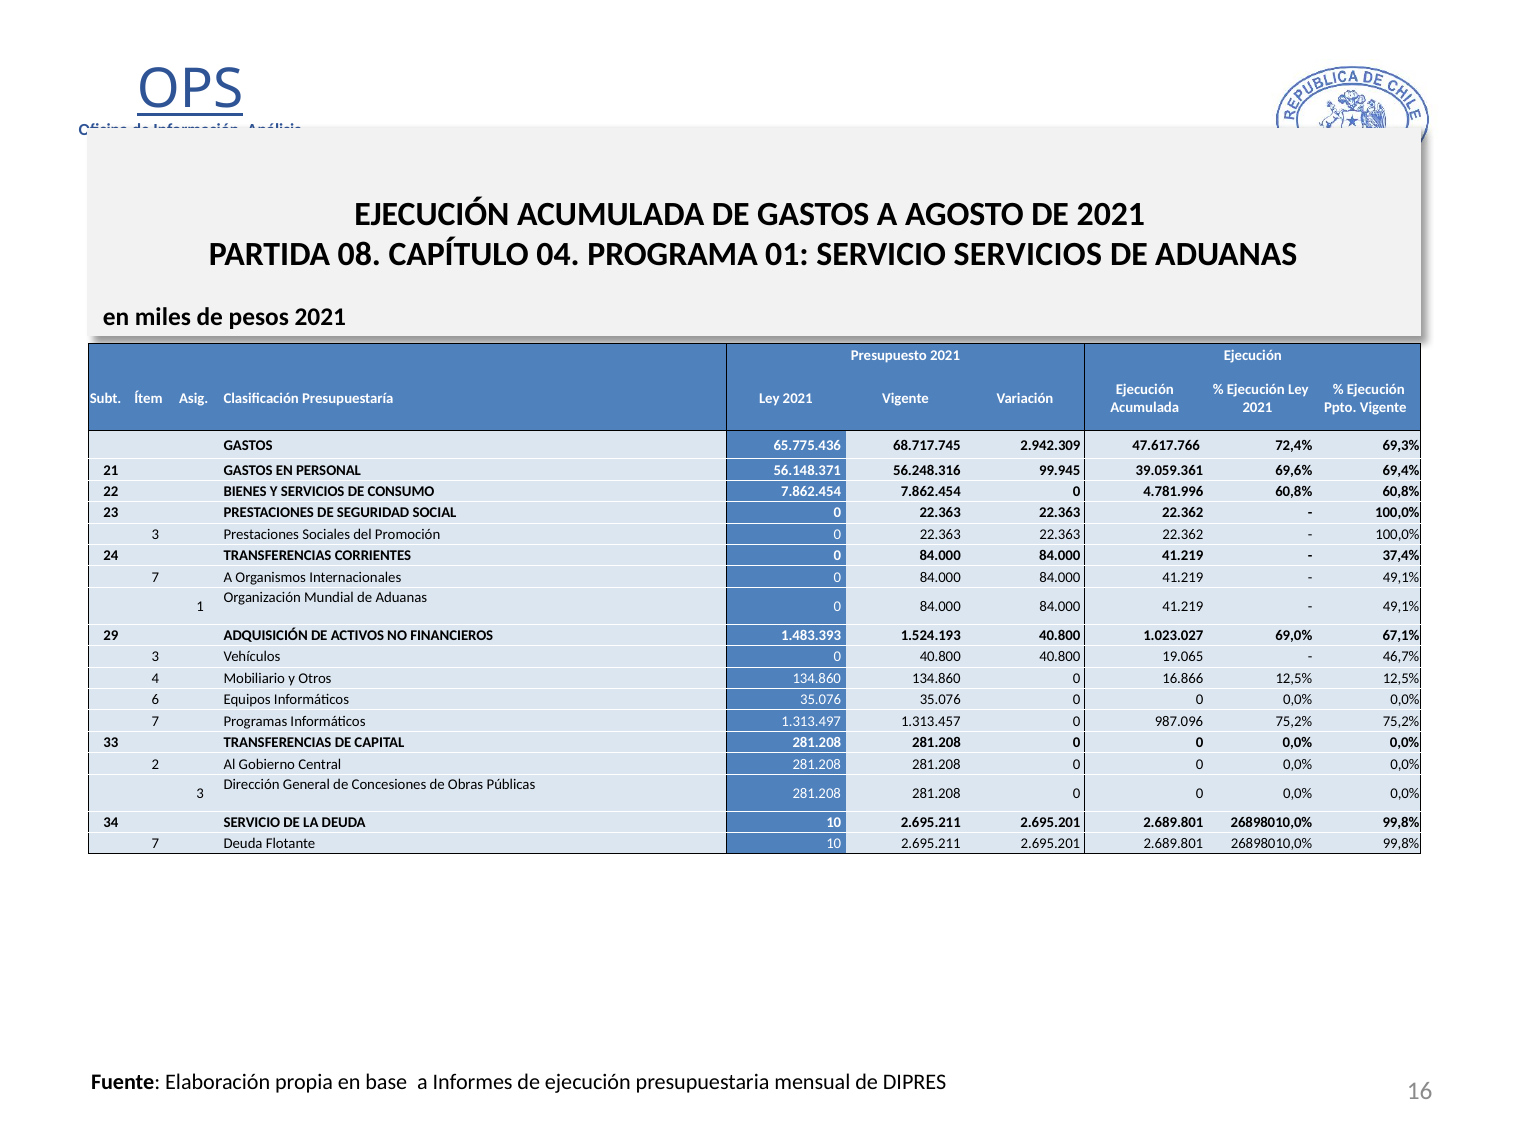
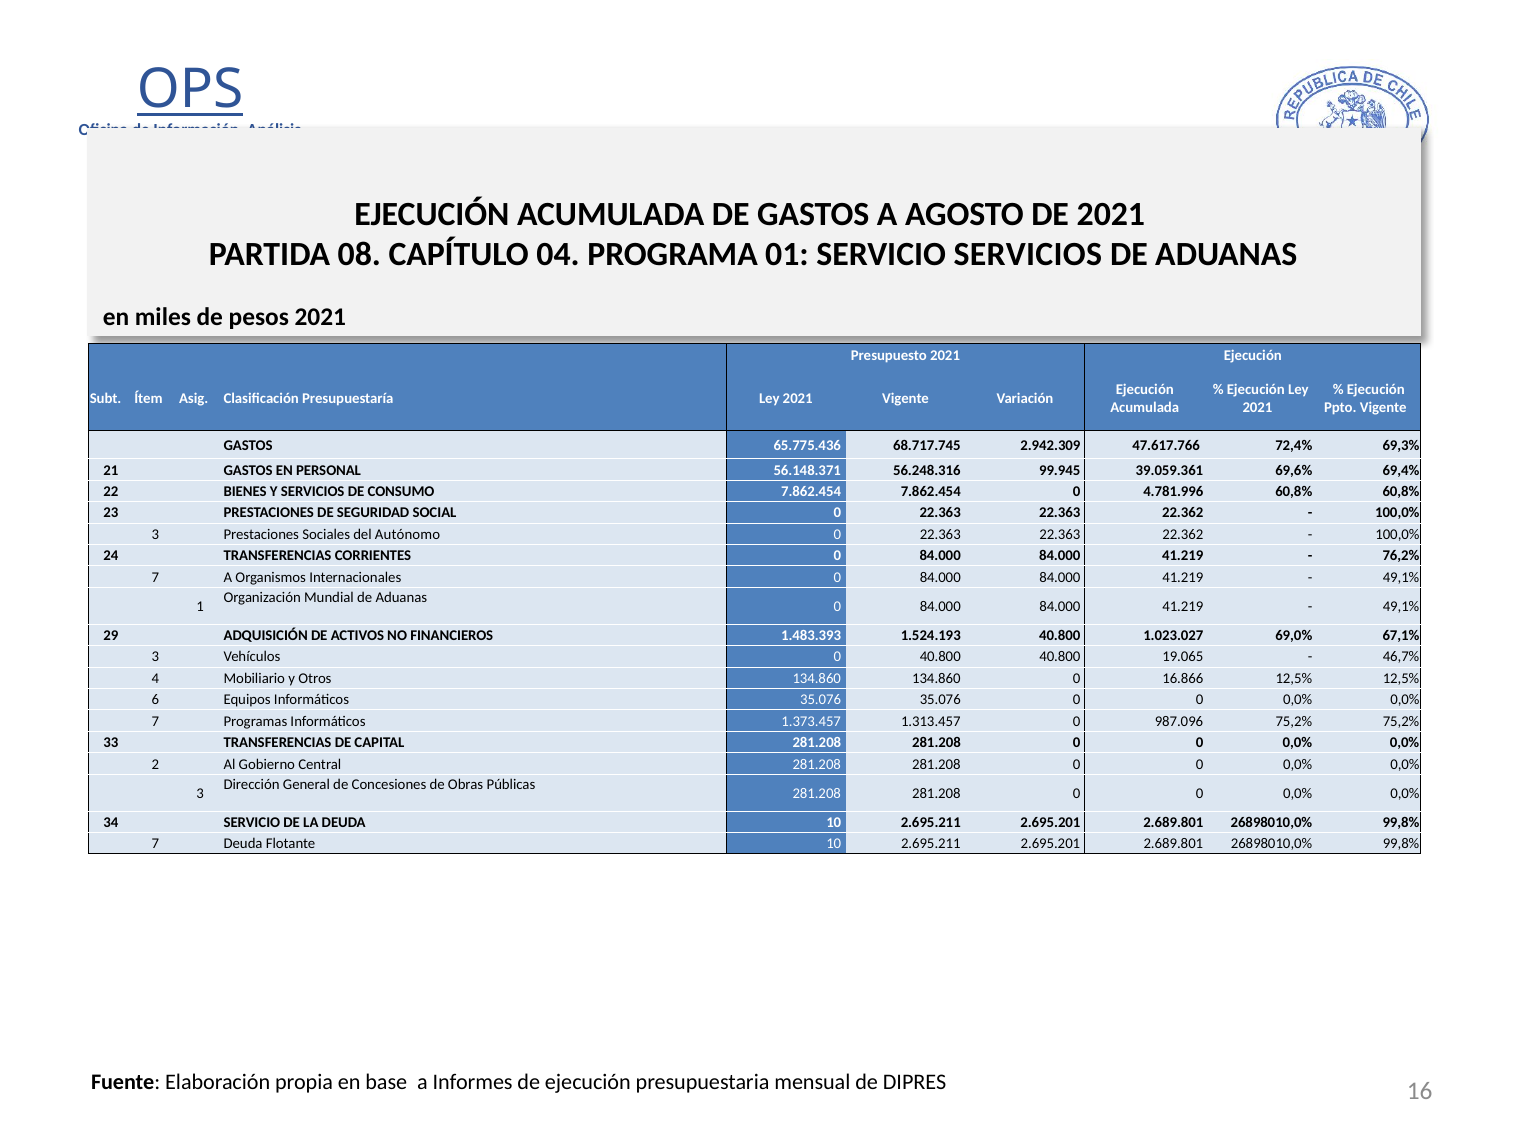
Promoción: Promoción -> Autónomo
37,4%: 37,4% -> 76,2%
1.313.497: 1.313.497 -> 1.373.457
